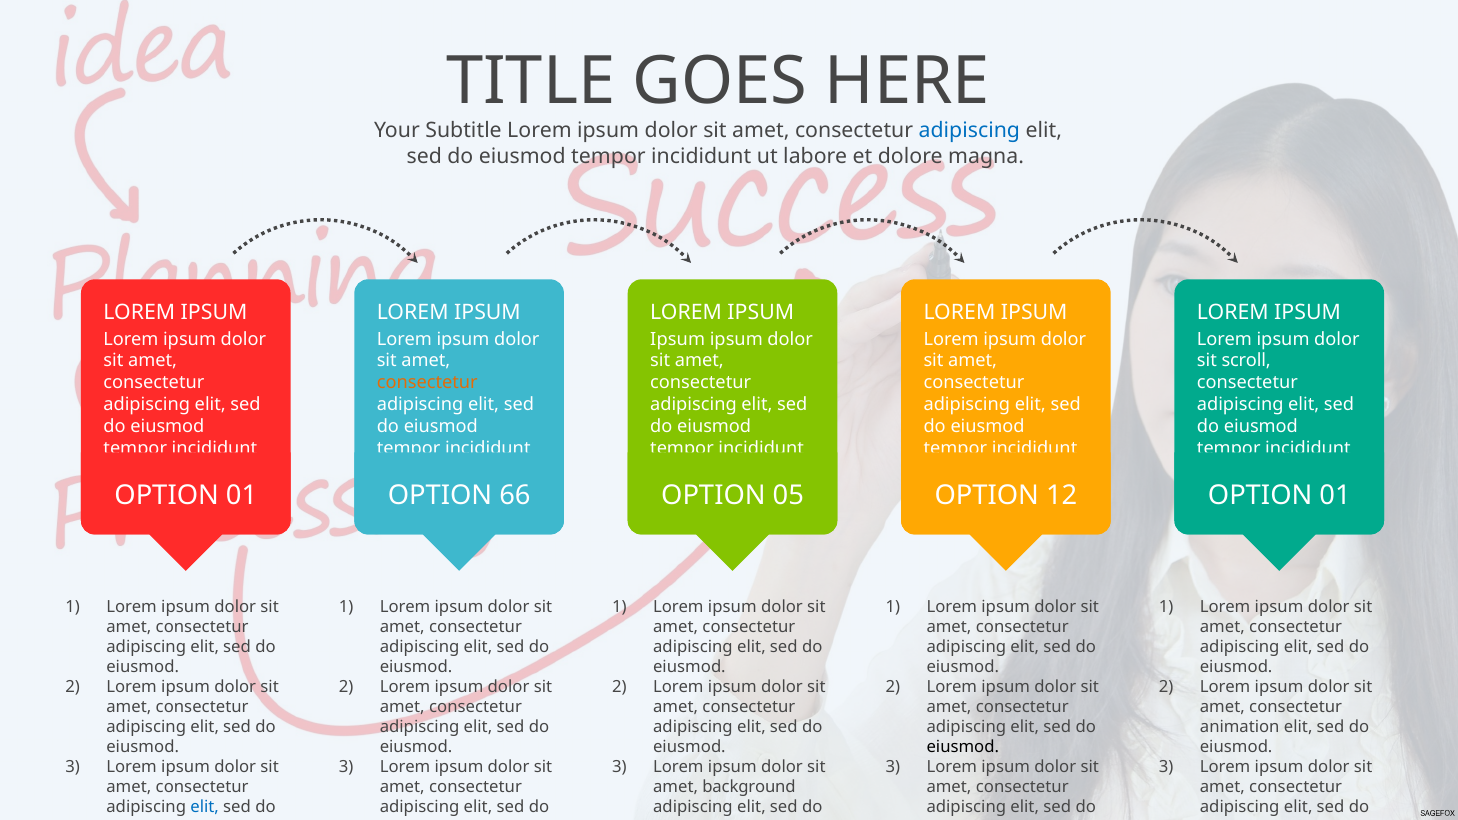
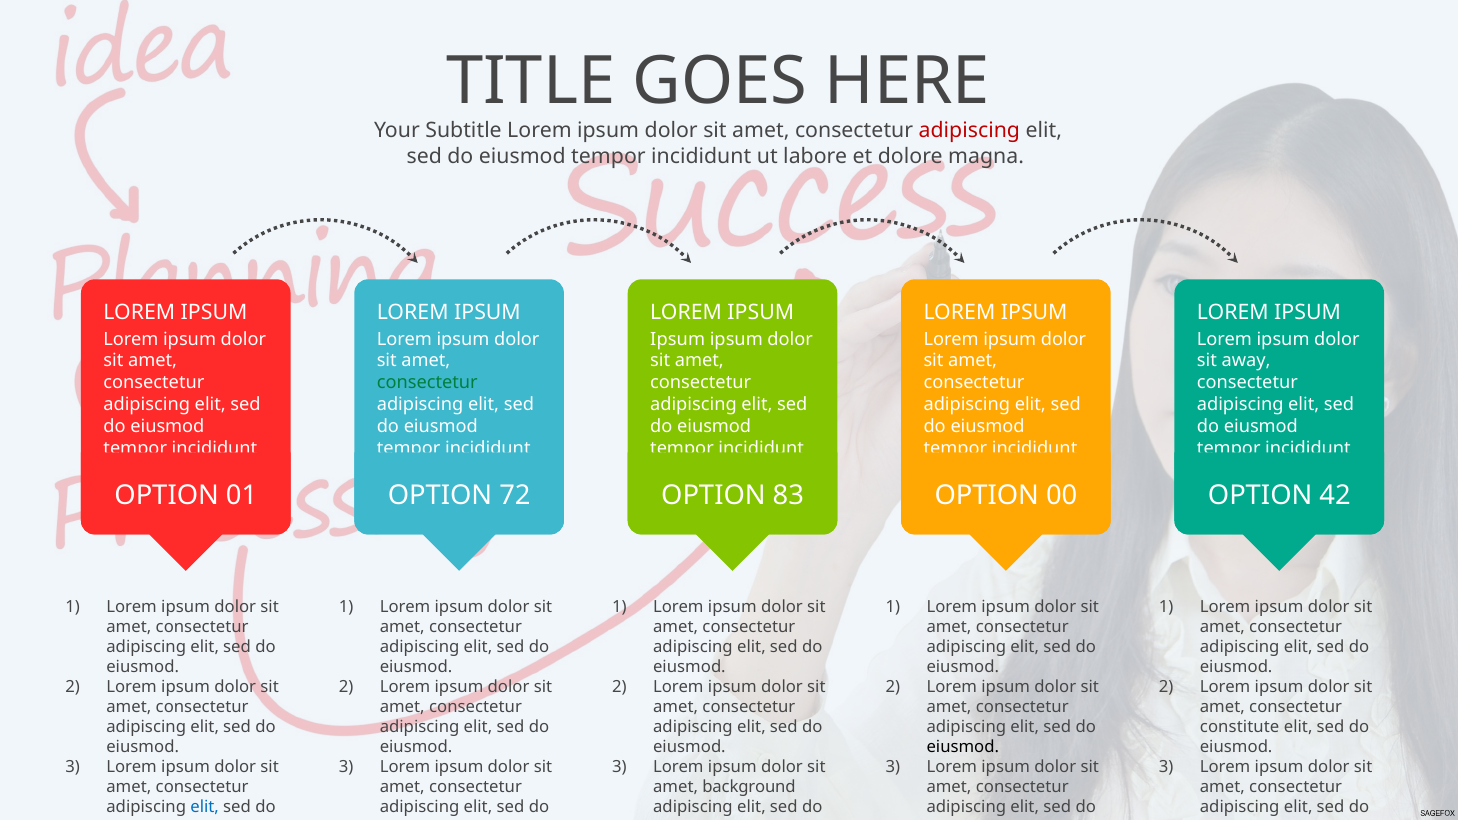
adipiscing at (969, 131) colour: blue -> red
scroll: scroll -> away
consectetur at (427, 383) colour: orange -> green
66: 66 -> 72
05: 05 -> 83
12: 12 -> 00
01 at (1335, 496): 01 -> 42
animation: animation -> constitute
